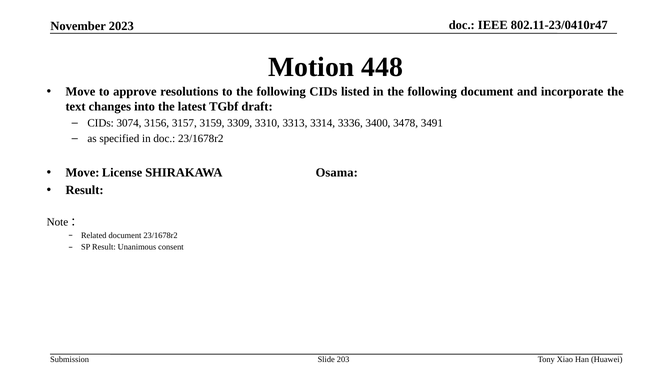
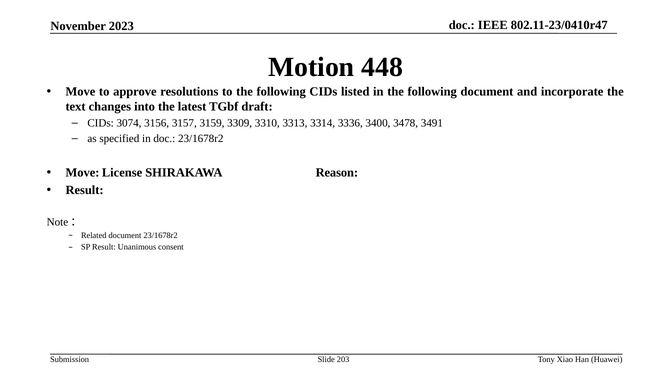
Osama: Osama -> Reason
